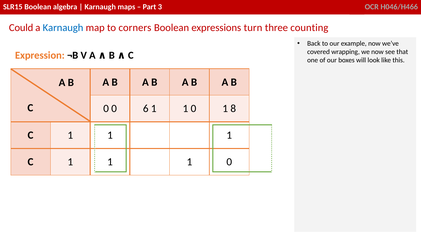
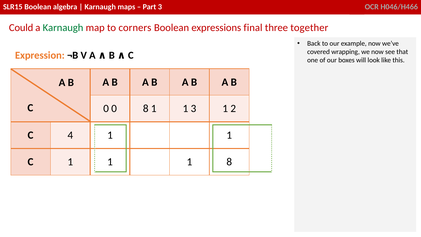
Karnaugh at (63, 28) colour: blue -> green
turn: turn -> final
counting: counting -> together
0 6: 6 -> 8
0 at (193, 109): 0 -> 3
8: 8 -> 2
1 at (70, 135): 1 -> 4
1 1 1 0: 0 -> 8
